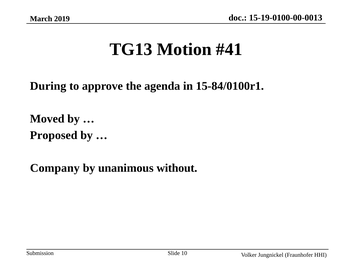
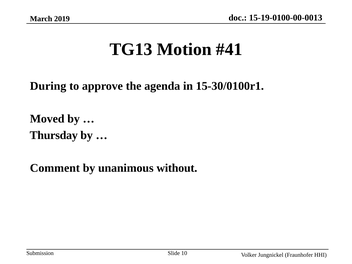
15-84/0100r1: 15-84/0100r1 -> 15-30/0100r1
Proposed: Proposed -> Thursday
Company: Company -> Comment
